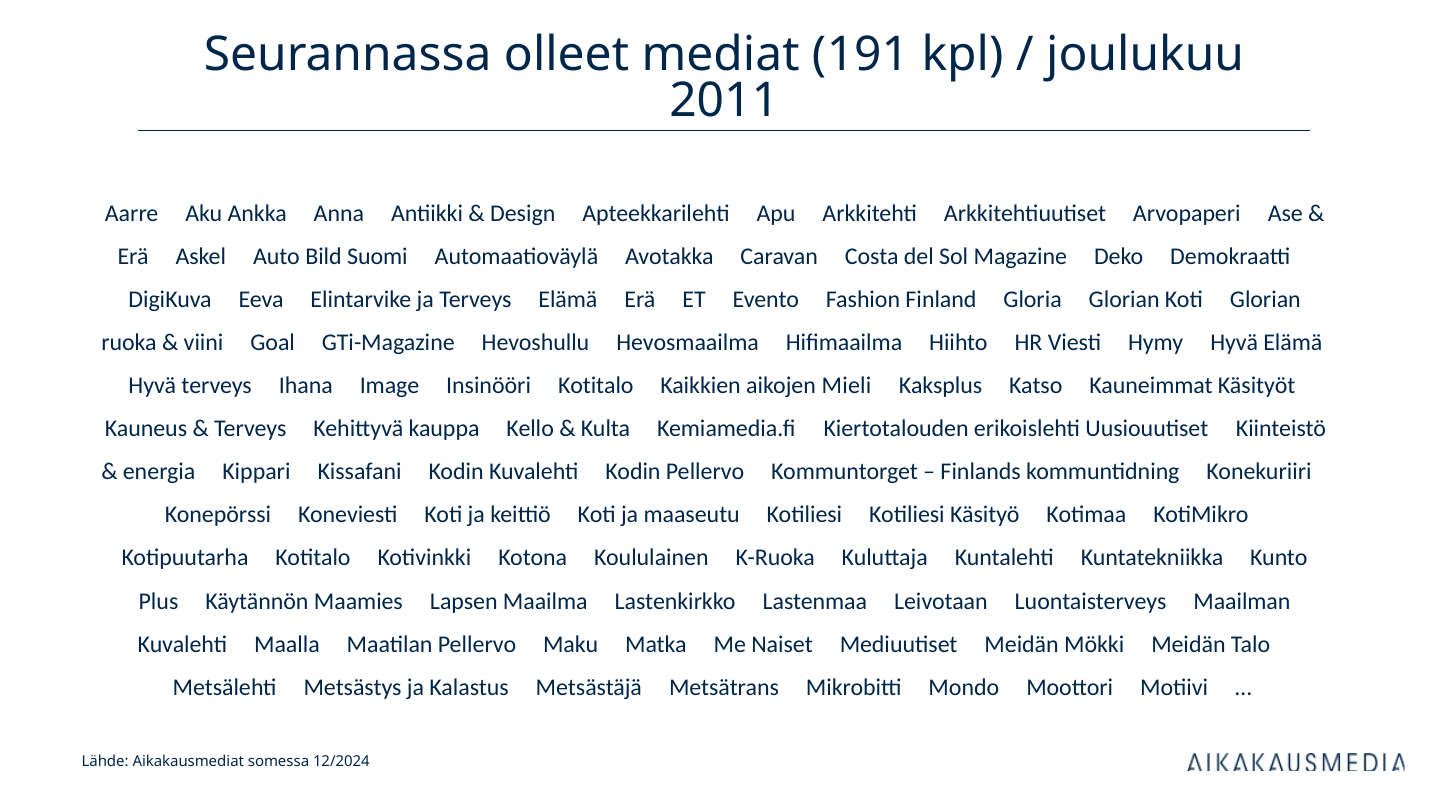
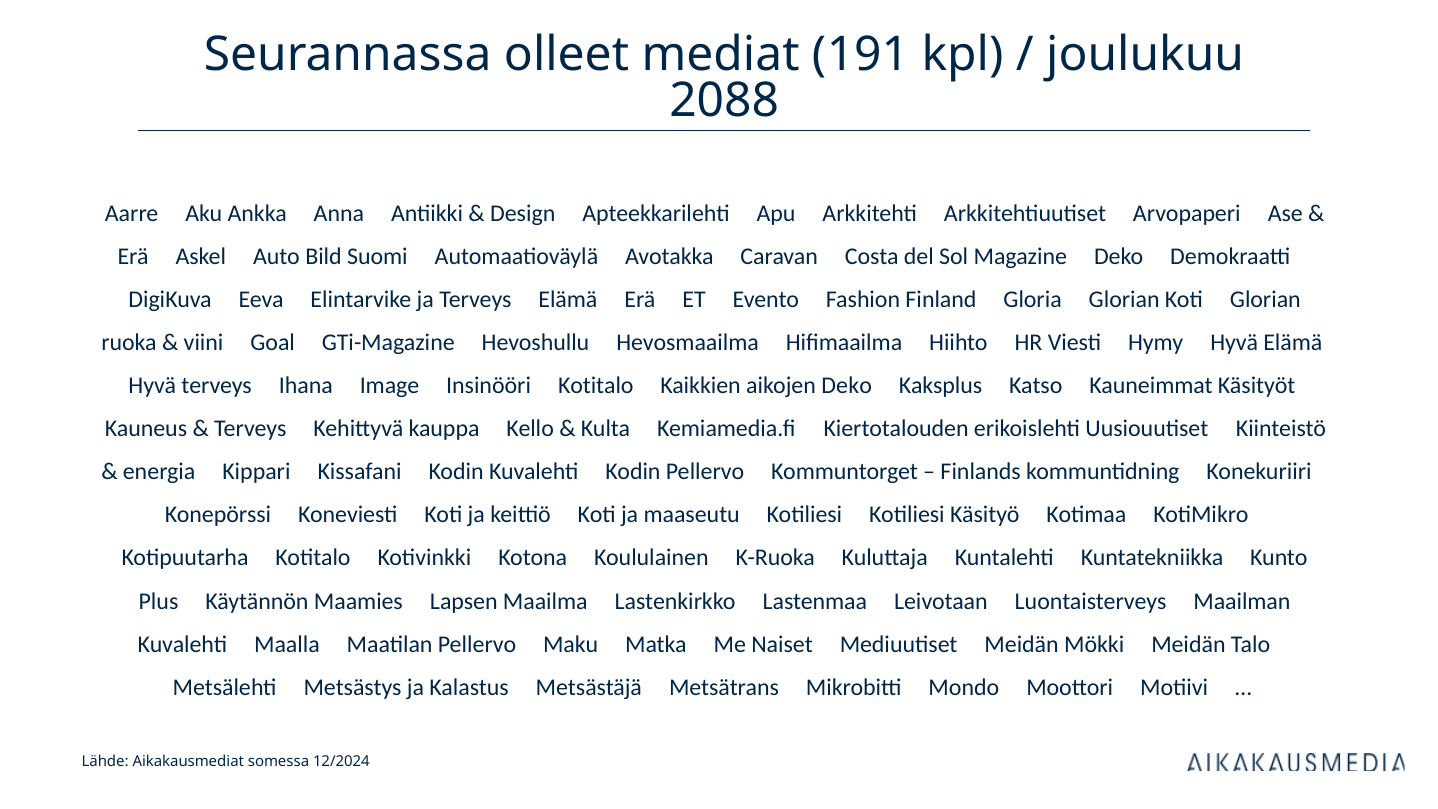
2011: 2011 -> 2088
aikojen Mieli: Mieli -> Deko
